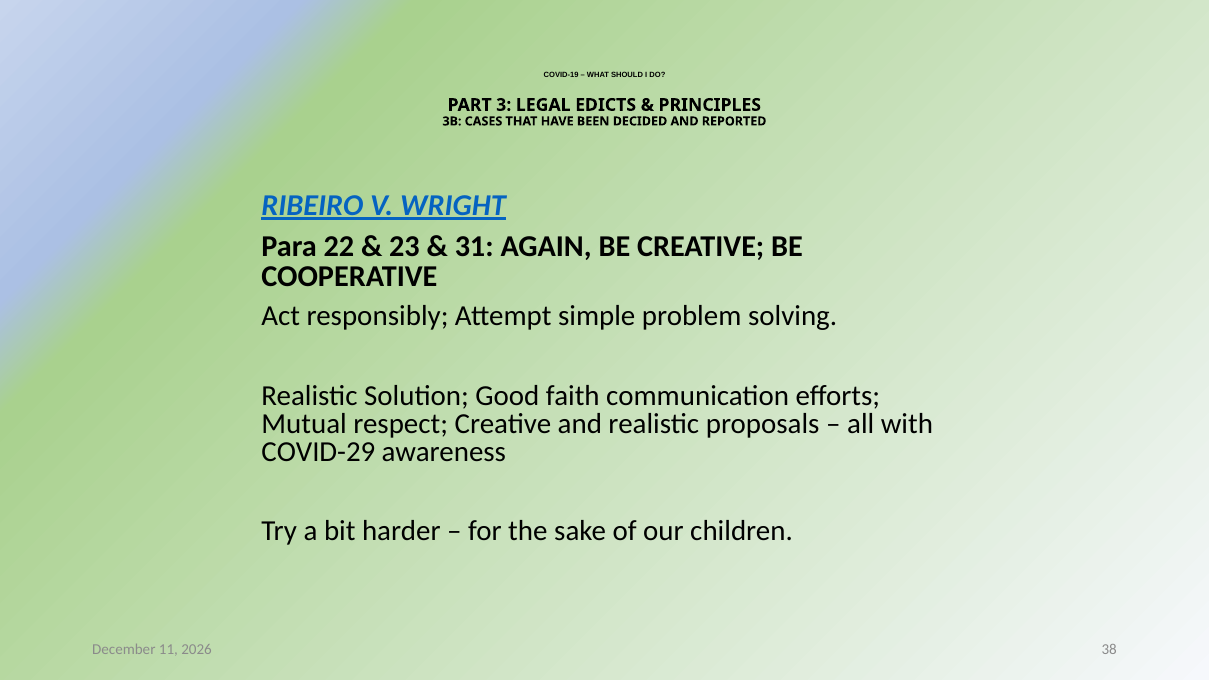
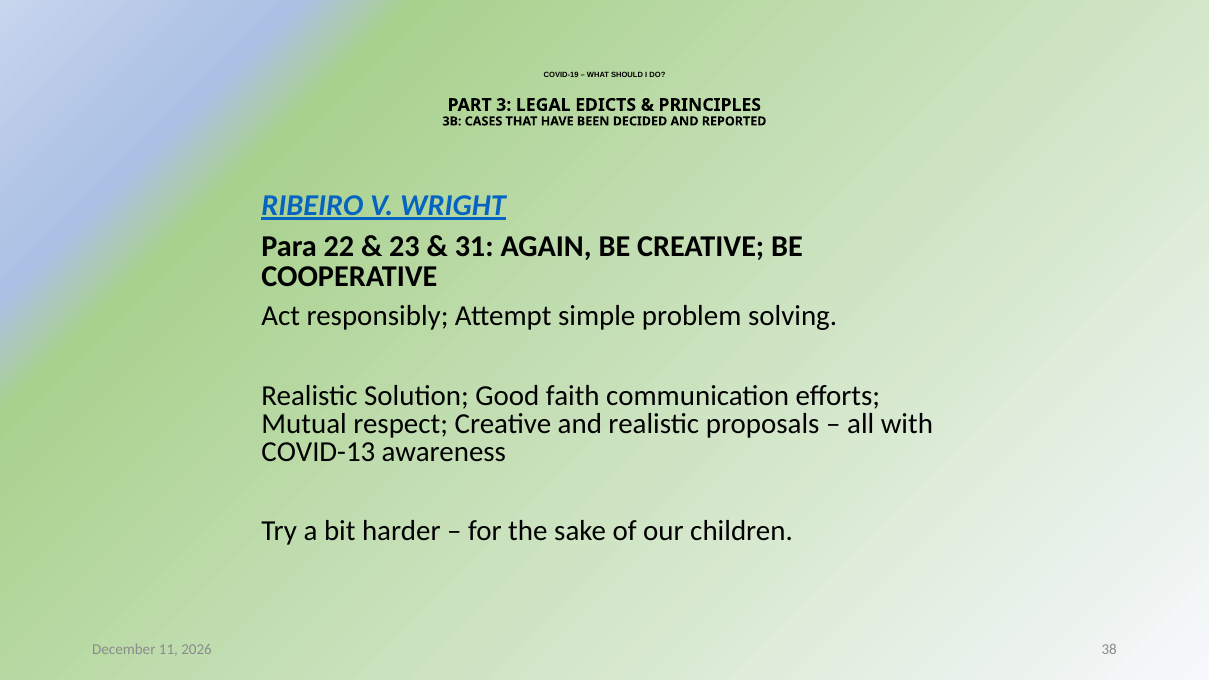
COVID-29: COVID-29 -> COVID-13
